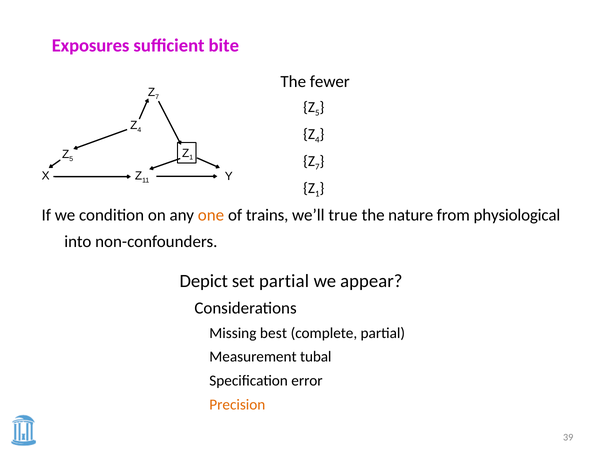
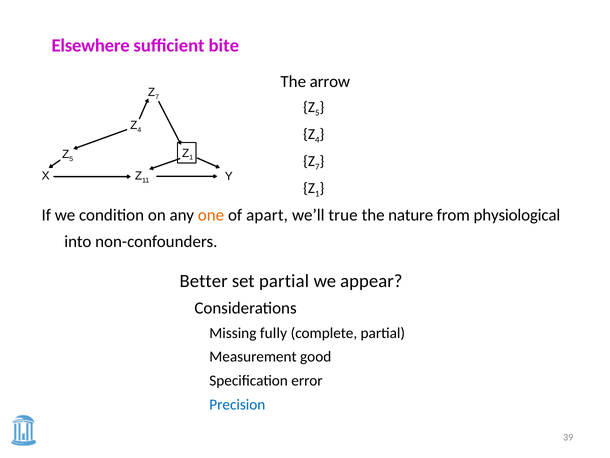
Exposures: Exposures -> Elsewhere
fewer: fewer -> arrow
trains: trains -> apart
Depict: Depict -> Better
best: best -> fully
tubal: tubal -> good
Precision colour: orange -> blue
